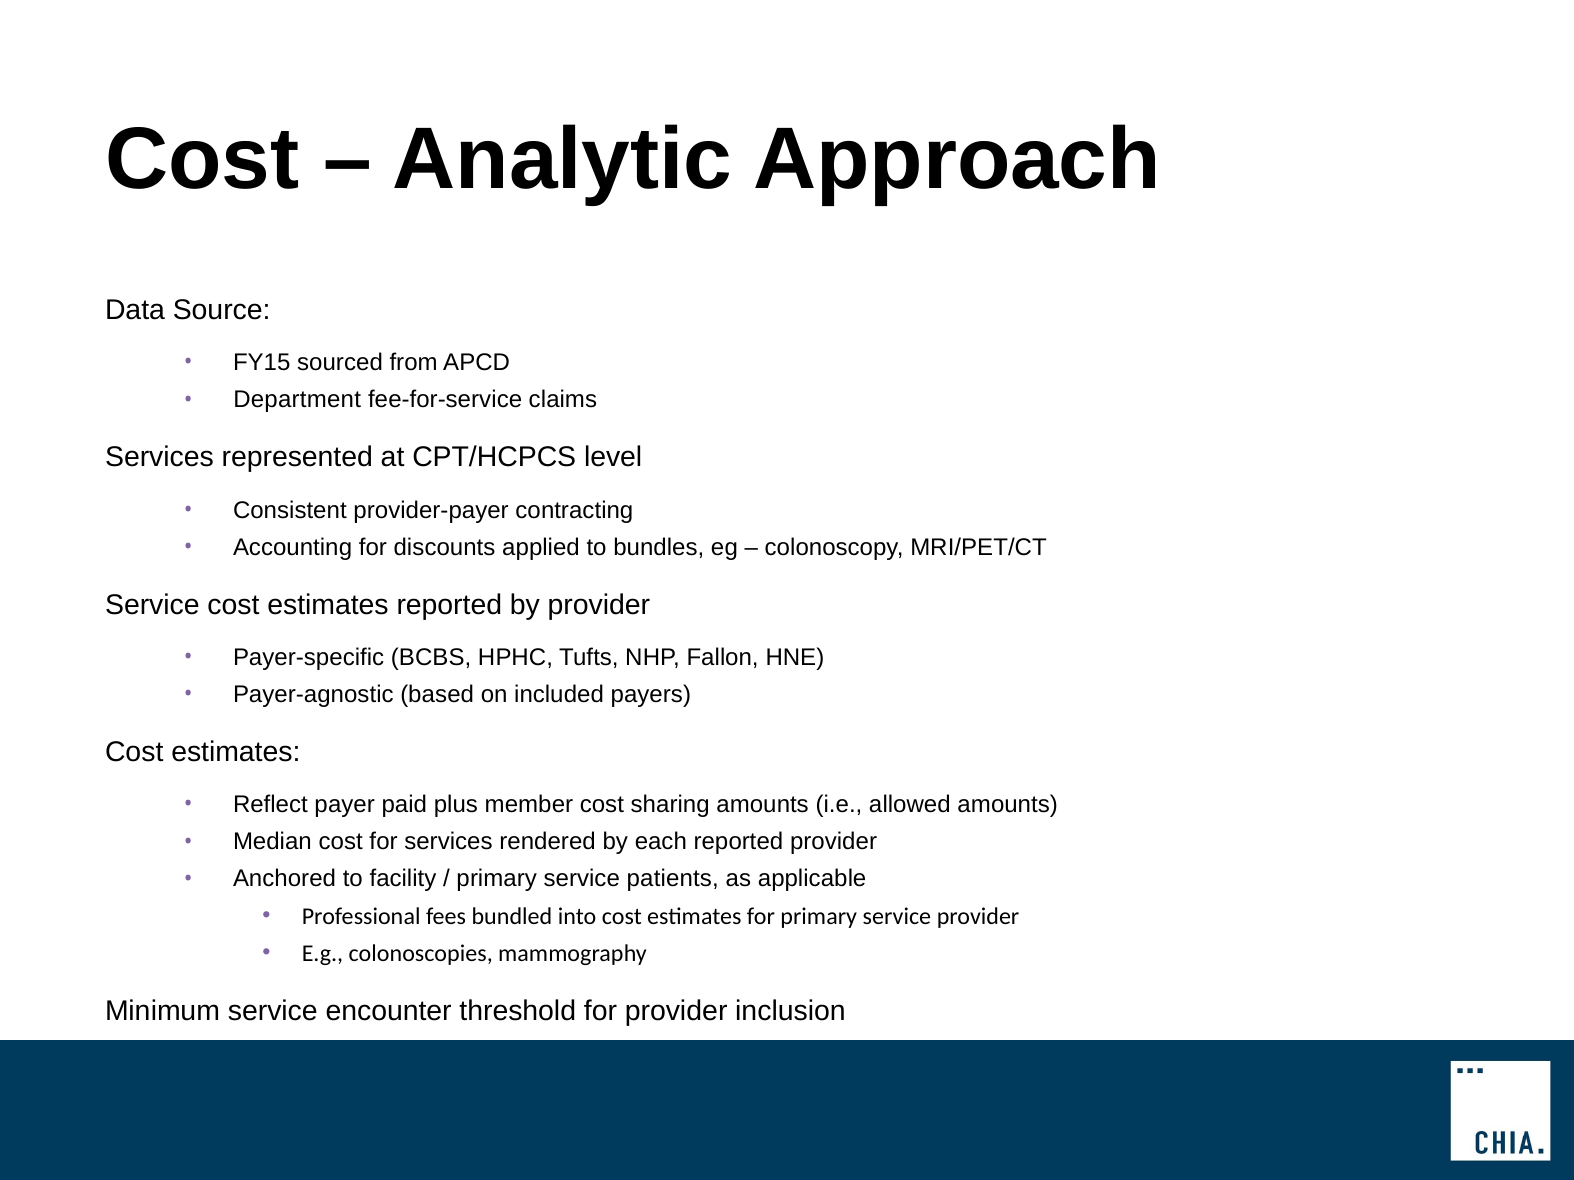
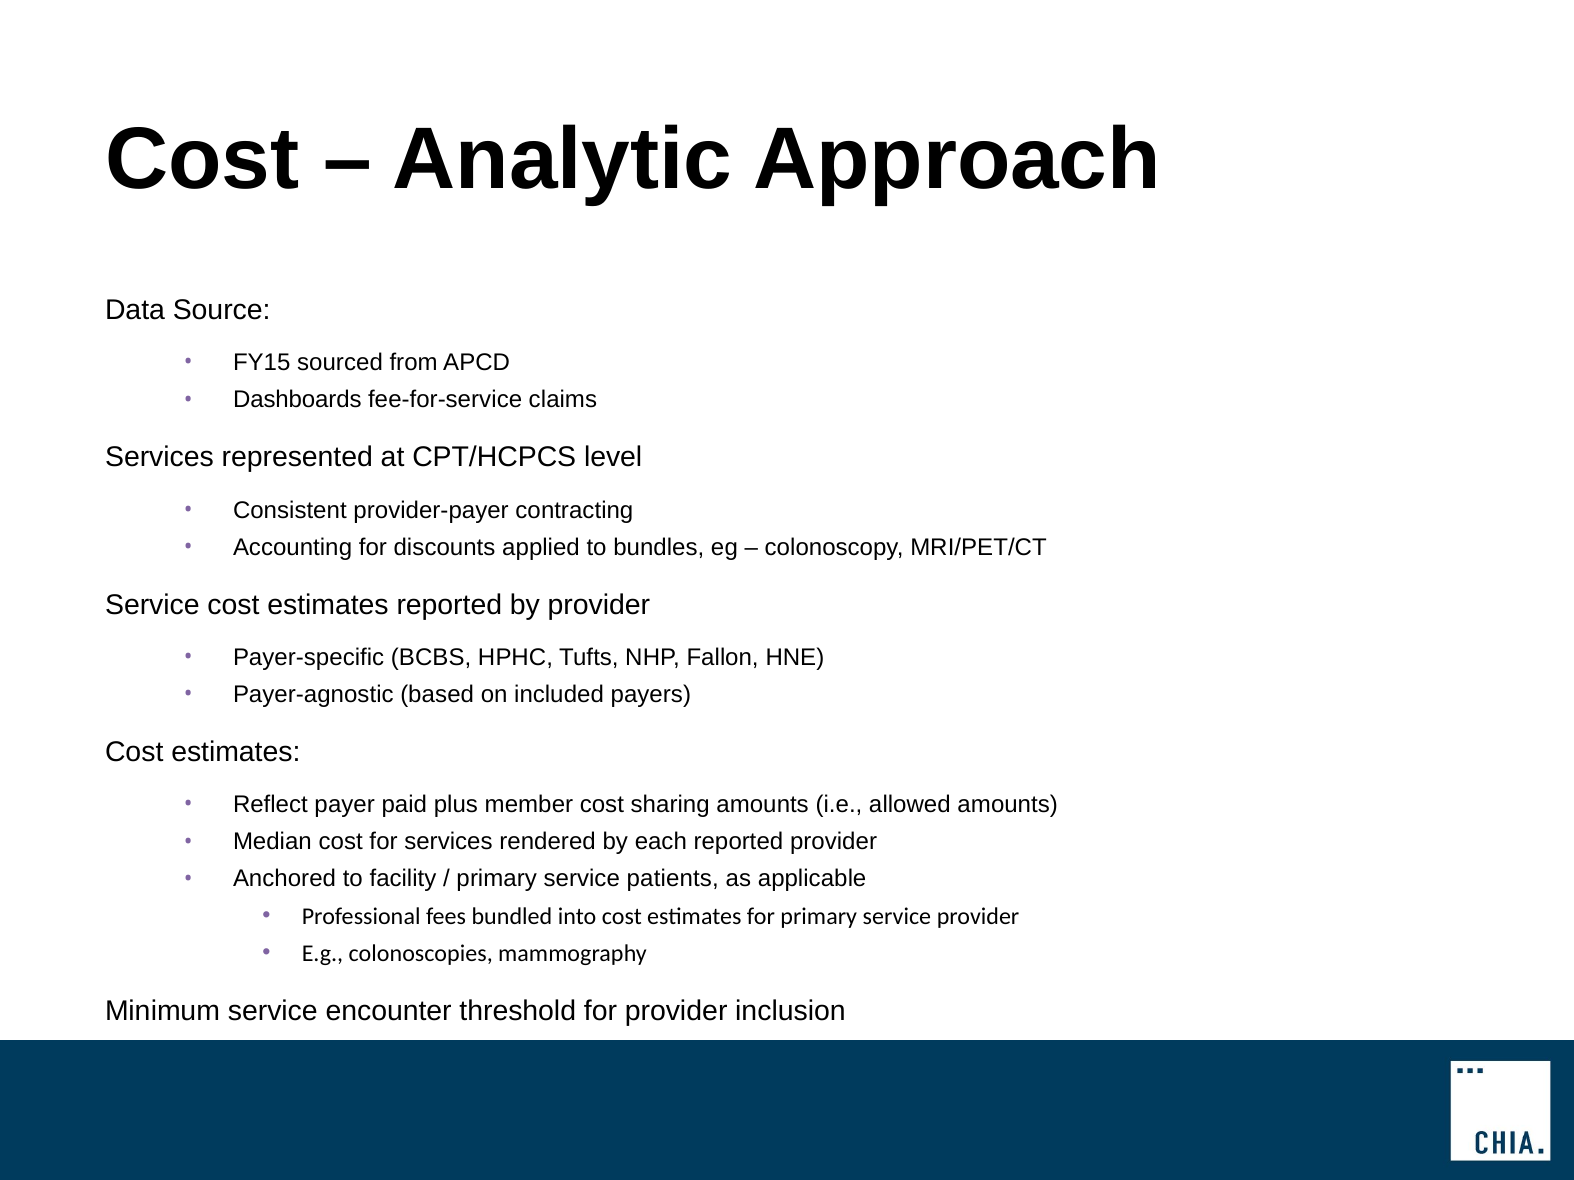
Department: Department -> Dashboards
